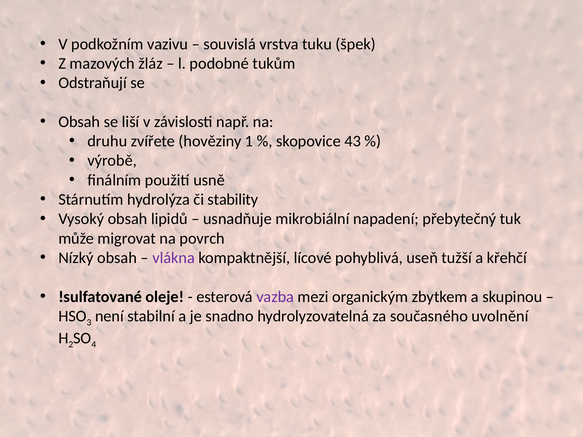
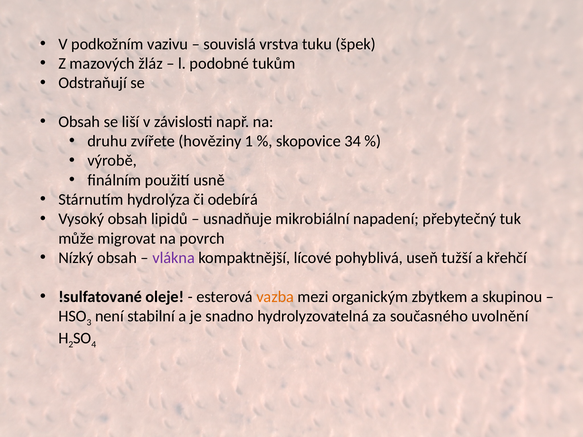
43: 43 -> 34
stability: stability -> odebírá
vazba colour: purple -> orange
